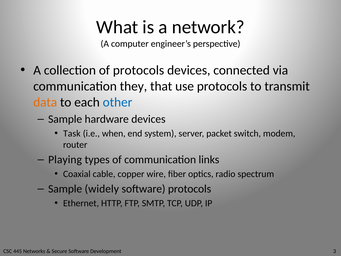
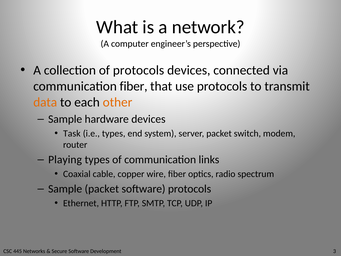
communication they: they -> fiber
other colour: blue -> orange
i.e when: when -> types
Sample widely: widely -> packet
